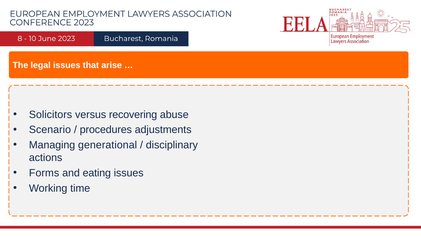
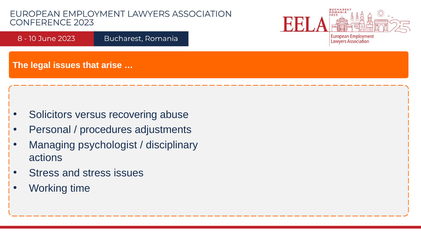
Scenario: Scenario -> Personal
generational: generational -> psychologist
Forms at (44, 173): Forms -> Stress
and eating: eating -> stress
